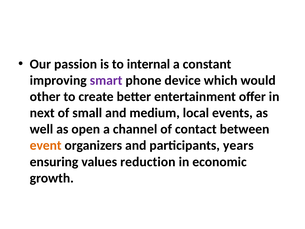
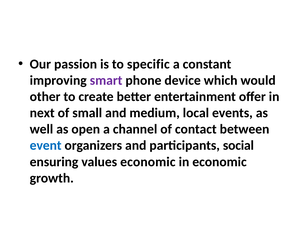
internal: internal -> specific
event colour: orange -> blue
years: years -> social
values reduction: reduction -> economic
